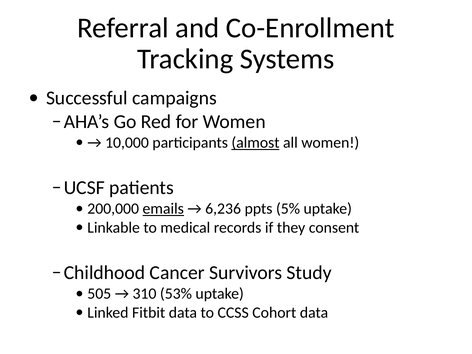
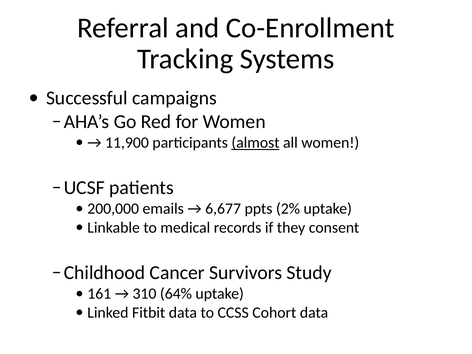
10,000: 10,000 -> 11,900
emails underline: present -> none
6,236: 6,236 -> 6,677
5%: 5% -> 2%
505: 505 -> 161
53%: 53% -> 64%
